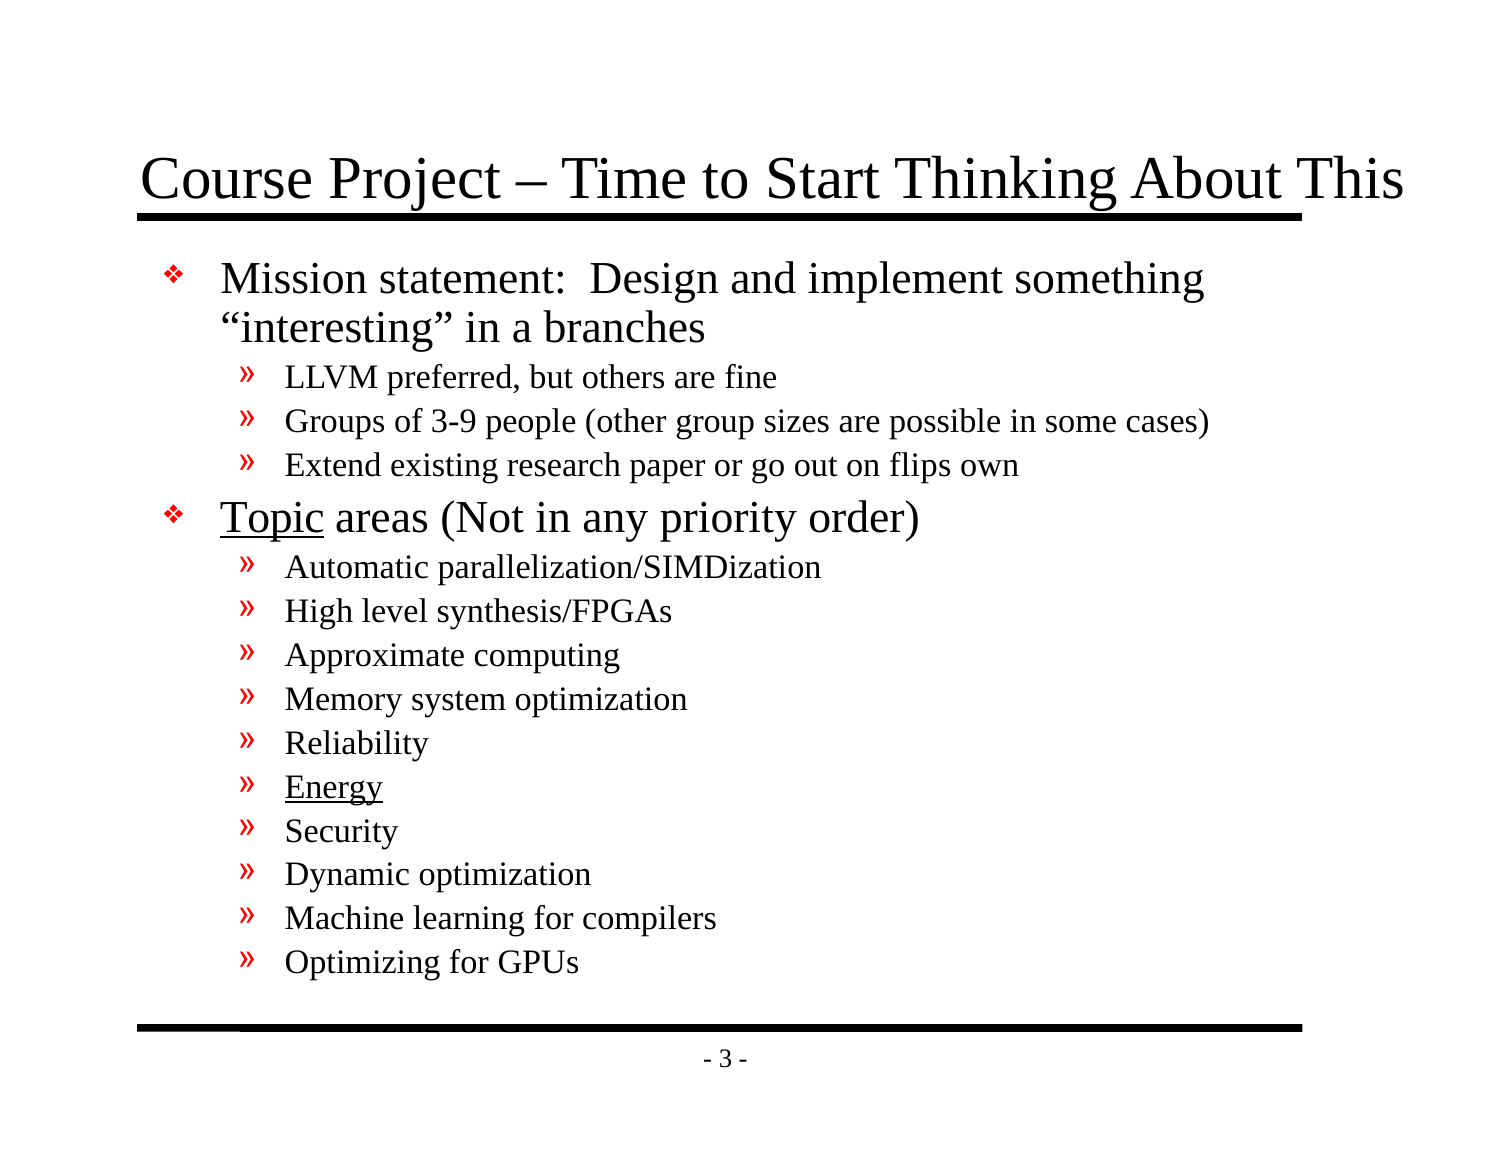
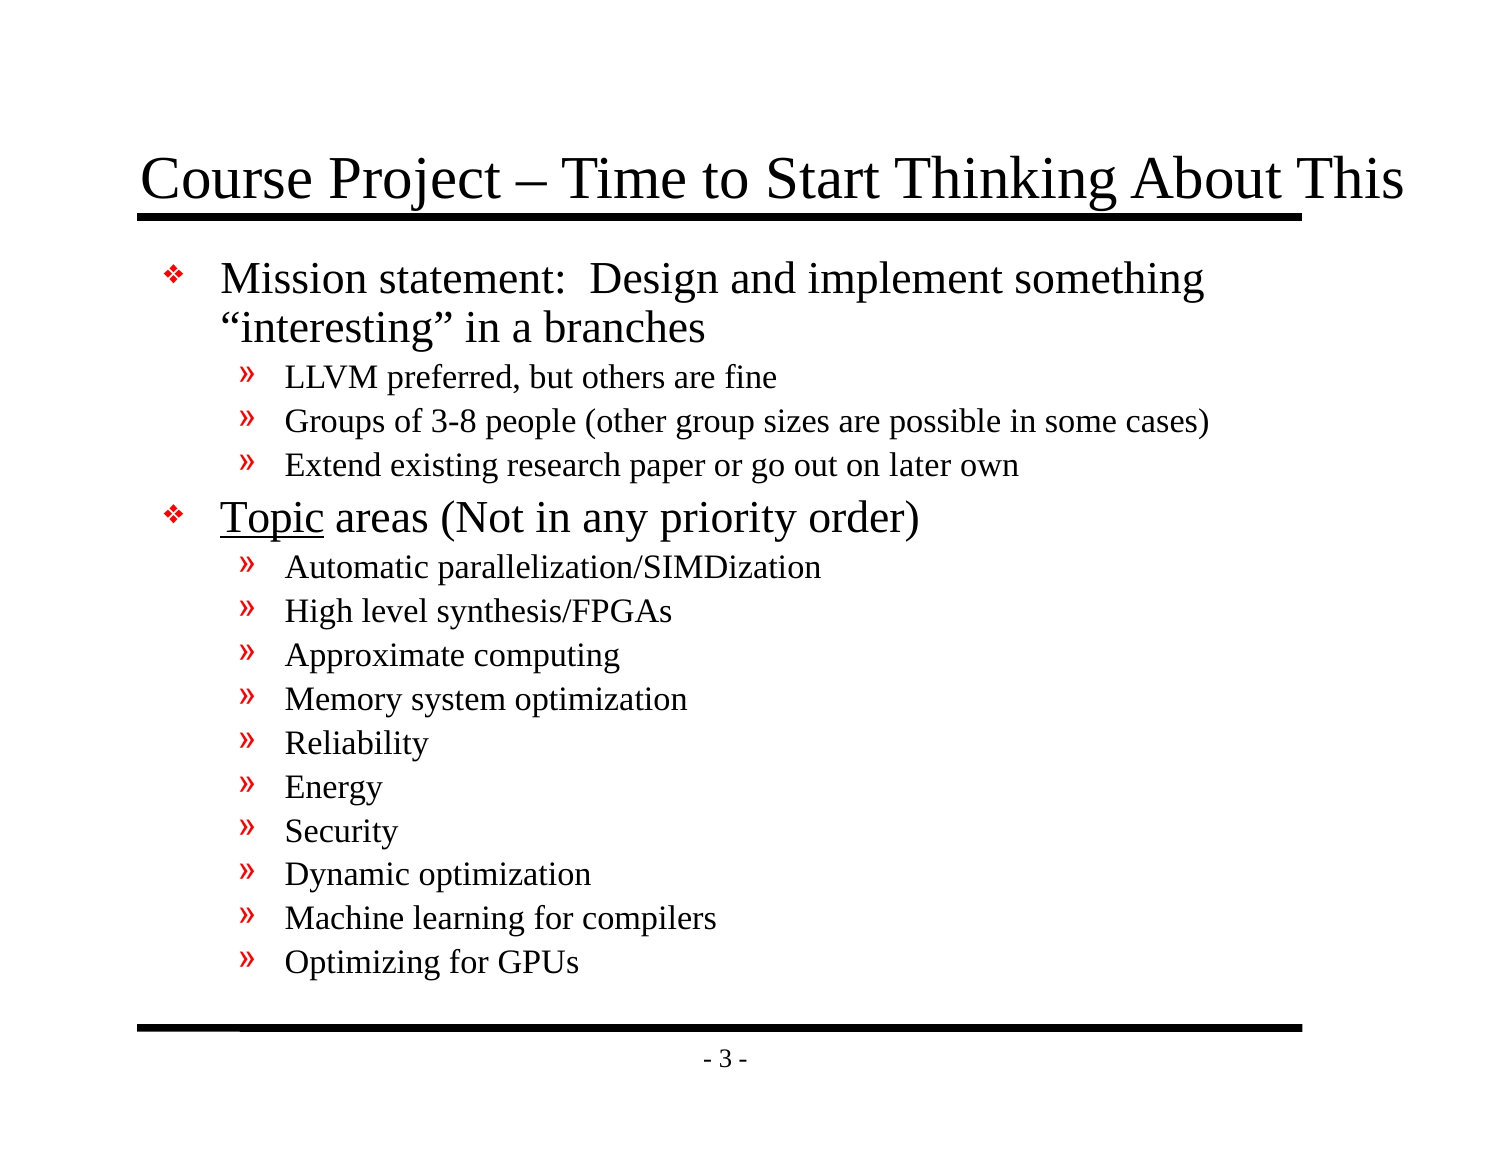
3-9: 3-9 -> 3-8
flips: flips -> later
Energy underline: present -> none
